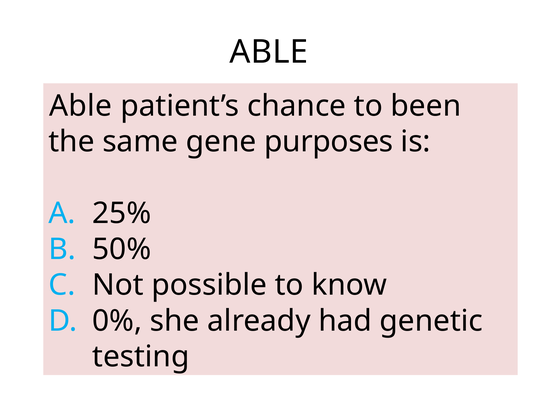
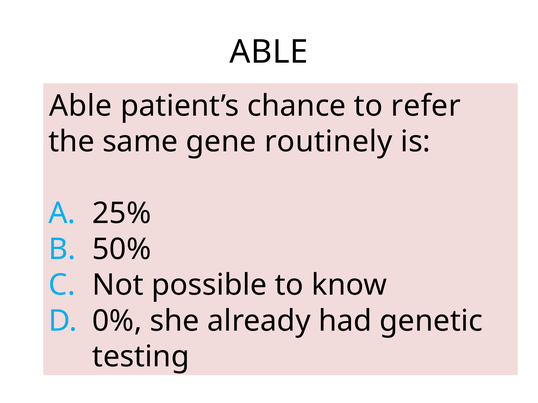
been: been -> refer
purposes: purposes -> routinely
